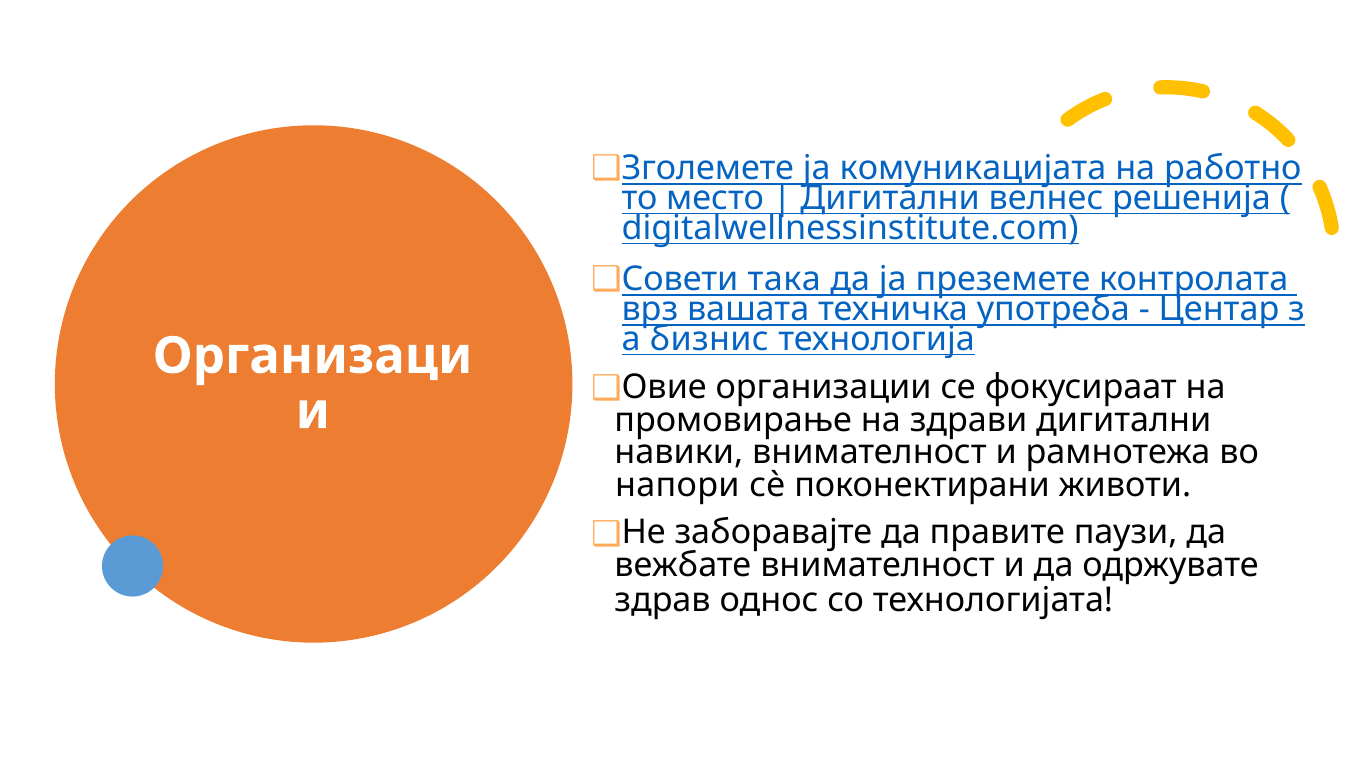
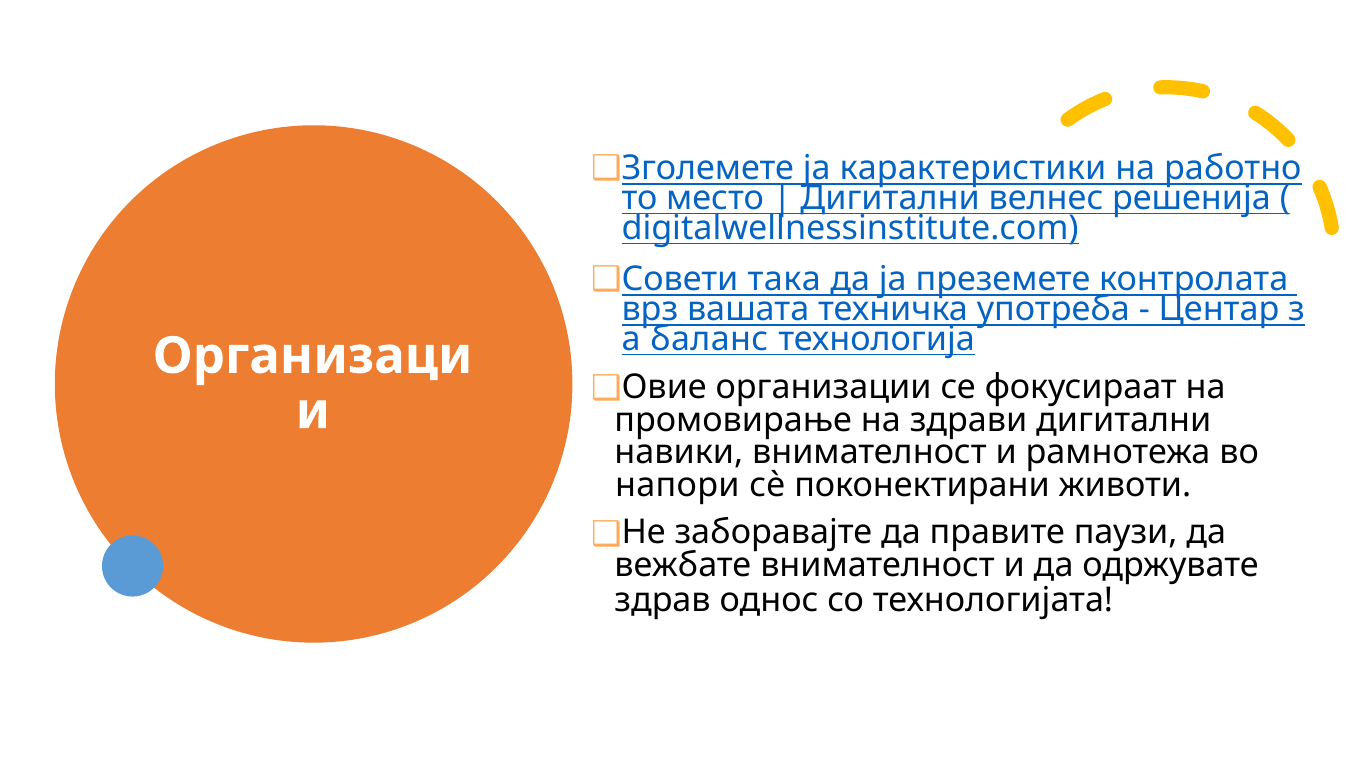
комуникацијата: комуникацијата -> карактеристики
бизнис: бизнис -> баланс
